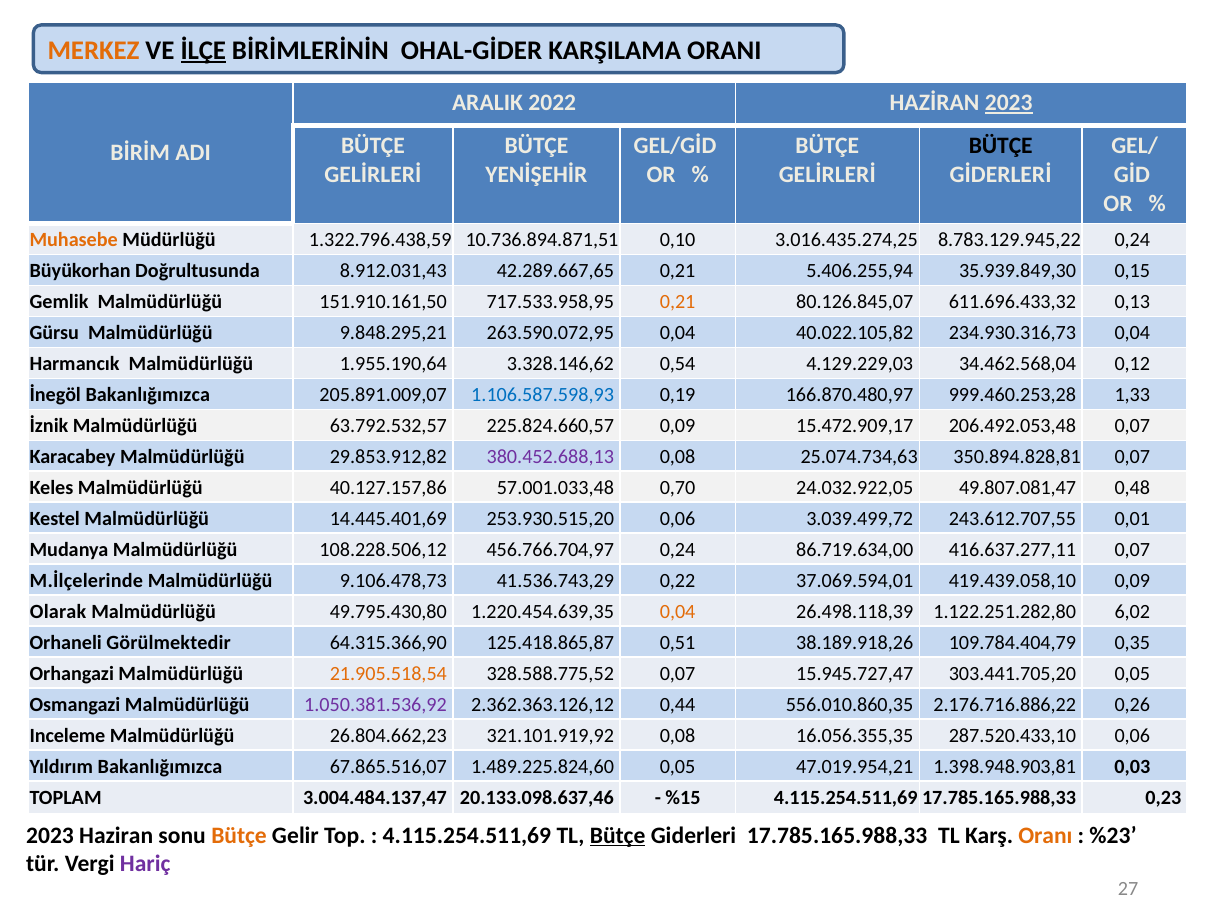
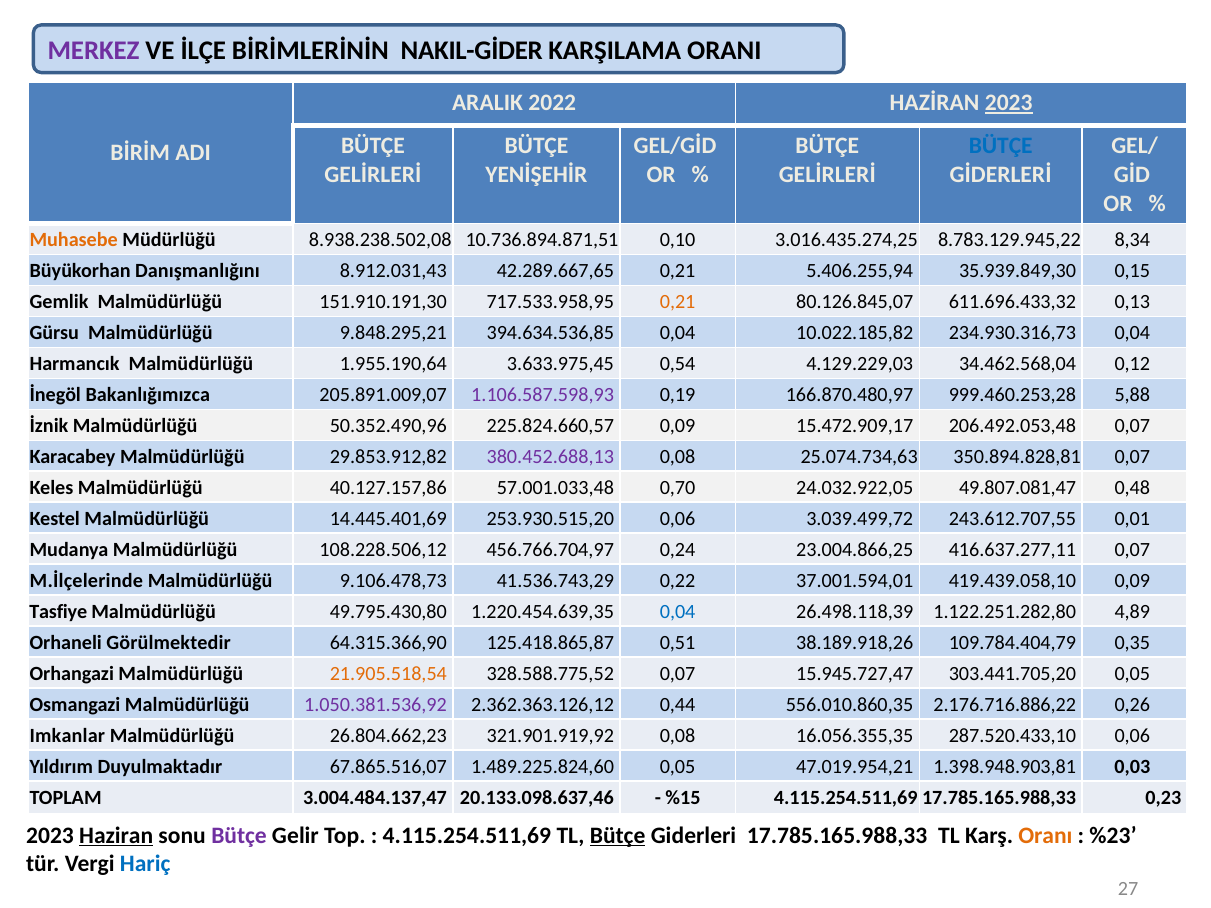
MERKEZ colour: orange -> purple
İLÇE underline: present -> none
OHAL-GİDER: OHAL-GİDER -> NAKIL-GİDER
BÜTÇE at (1001, 146) colour: black -> blue
1.322.796.438,59: 1.322.796.438,59 -> 8.938.238.502,08
8.783.129.945,22 0,24: 0,24 -> 8,34
Doğrultusunda: Doğrultusunda -> Danışmanlığını
151.910.161,50: 151.910.161,50 -> 151.910.191,30
263.590.072,95: 263.590.072,95 -> 394.634.536,85
40.022.105,82: 40.022.105,82 -> 10.022.185,82
3.328.146,62: 3.328.146,62 -> 3.633.975,45
1.106.587.598,93 colour: blue -> purple
1,33: 1,33 -> 5,88
63.792.532,57: 63.792.532,57 -> 50.352.490,96
86.719.634,00: 86.719.634,00 -> 23.004.866,25
37.069.594,01: 37.069.594,01 -> 37.001.594,01
Olarak: Olarak -> Tasfiye
0,04 at (678, 612) colour: orange -> blue
6,02: 6,02 -> 4,89
Inceleme: Inceleme -> Imkanlar
321.101.919,92: 321.101.919,92 -> 321.901.919,92
Yıldırım Bakanlığımızca: Bakanlığımızca -> Duyulmaktadır
Haziran underline: none -> present
Bütçe at (239, 836) colour: orange -> purple
Hariç colour: purple -> blue
